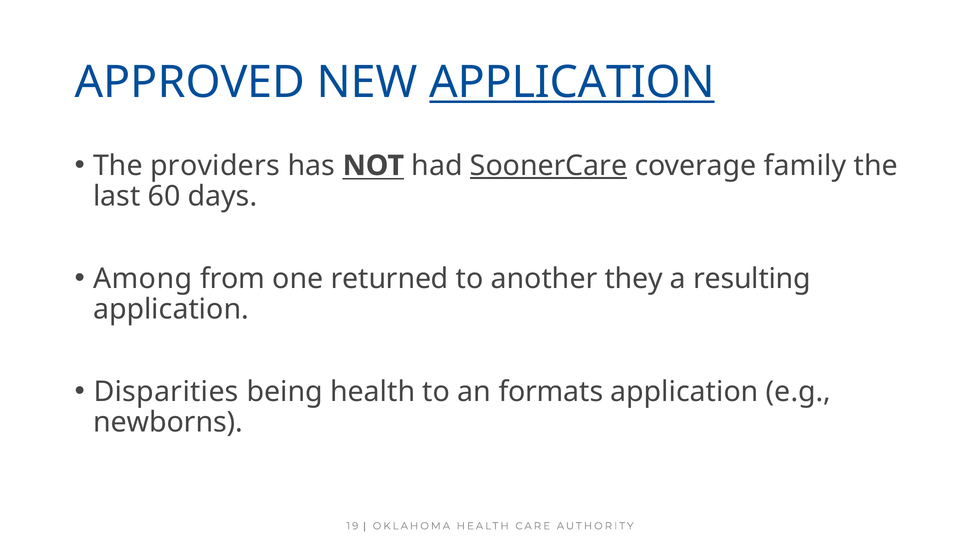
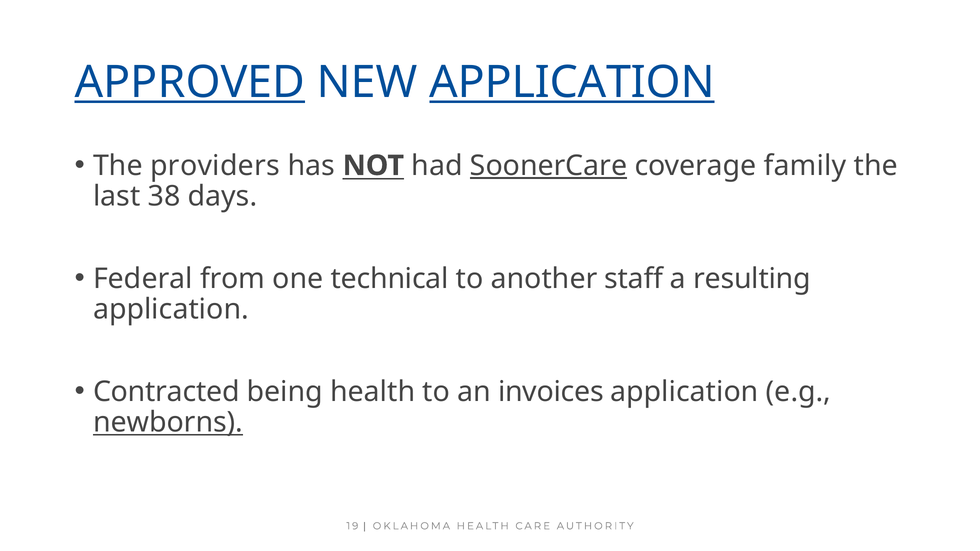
APPROVED underline: none -> present
60: 60 -> 38
Among: Among -> Federal
returned: returned -> technical
they: they -> staff
Disparities: Disparities -> Contracted
formats: formats -> invoices
newborns underline: none -> present
